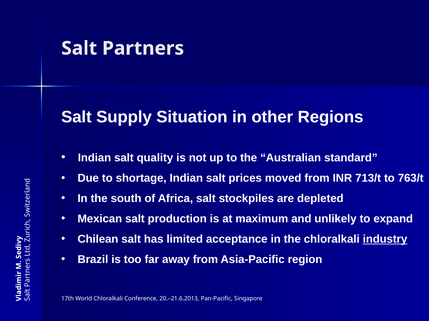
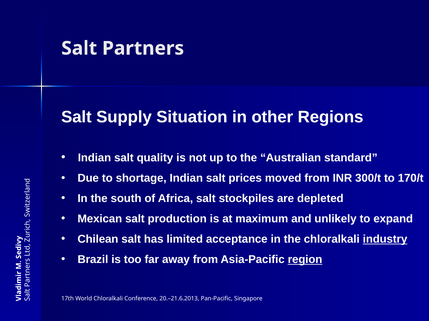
713/t: 713/t -> 300/t
763/t: 763/t -> 170/t
region underline: none -> present
